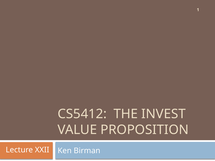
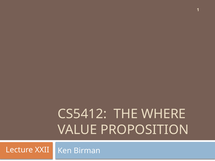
INVEST: INVEST -> WHERE
